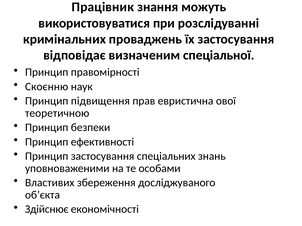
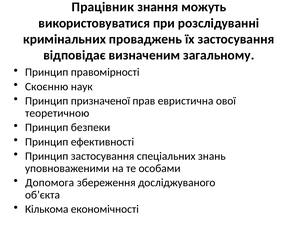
спеціальної: спеціальної -> загальному
підвищення: підвищення -> призначеної
Властивих: Властивих -> Допомога
Здійснює: Здійснює -> Кількома
